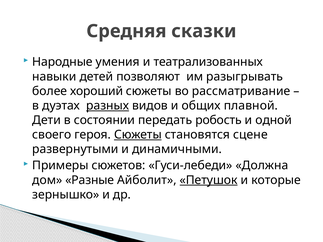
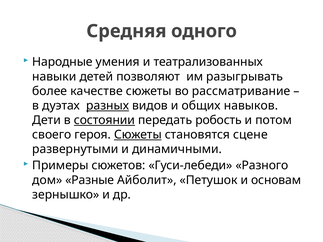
сказки: сказки -> одного
хороший: хороший -> качестве
плавной: плавной -> навыков
состоянии underline: none -> present
одной: одной -> потом
Должна: Должна -> Разного
Петушок underline: present -> none
которые: которые -> основам
